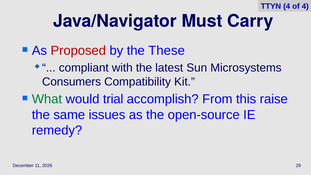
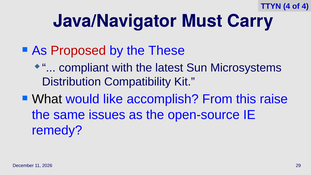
Consumers: Consumers -> Distribution
What colour: green -> black
trial: trial -> like
